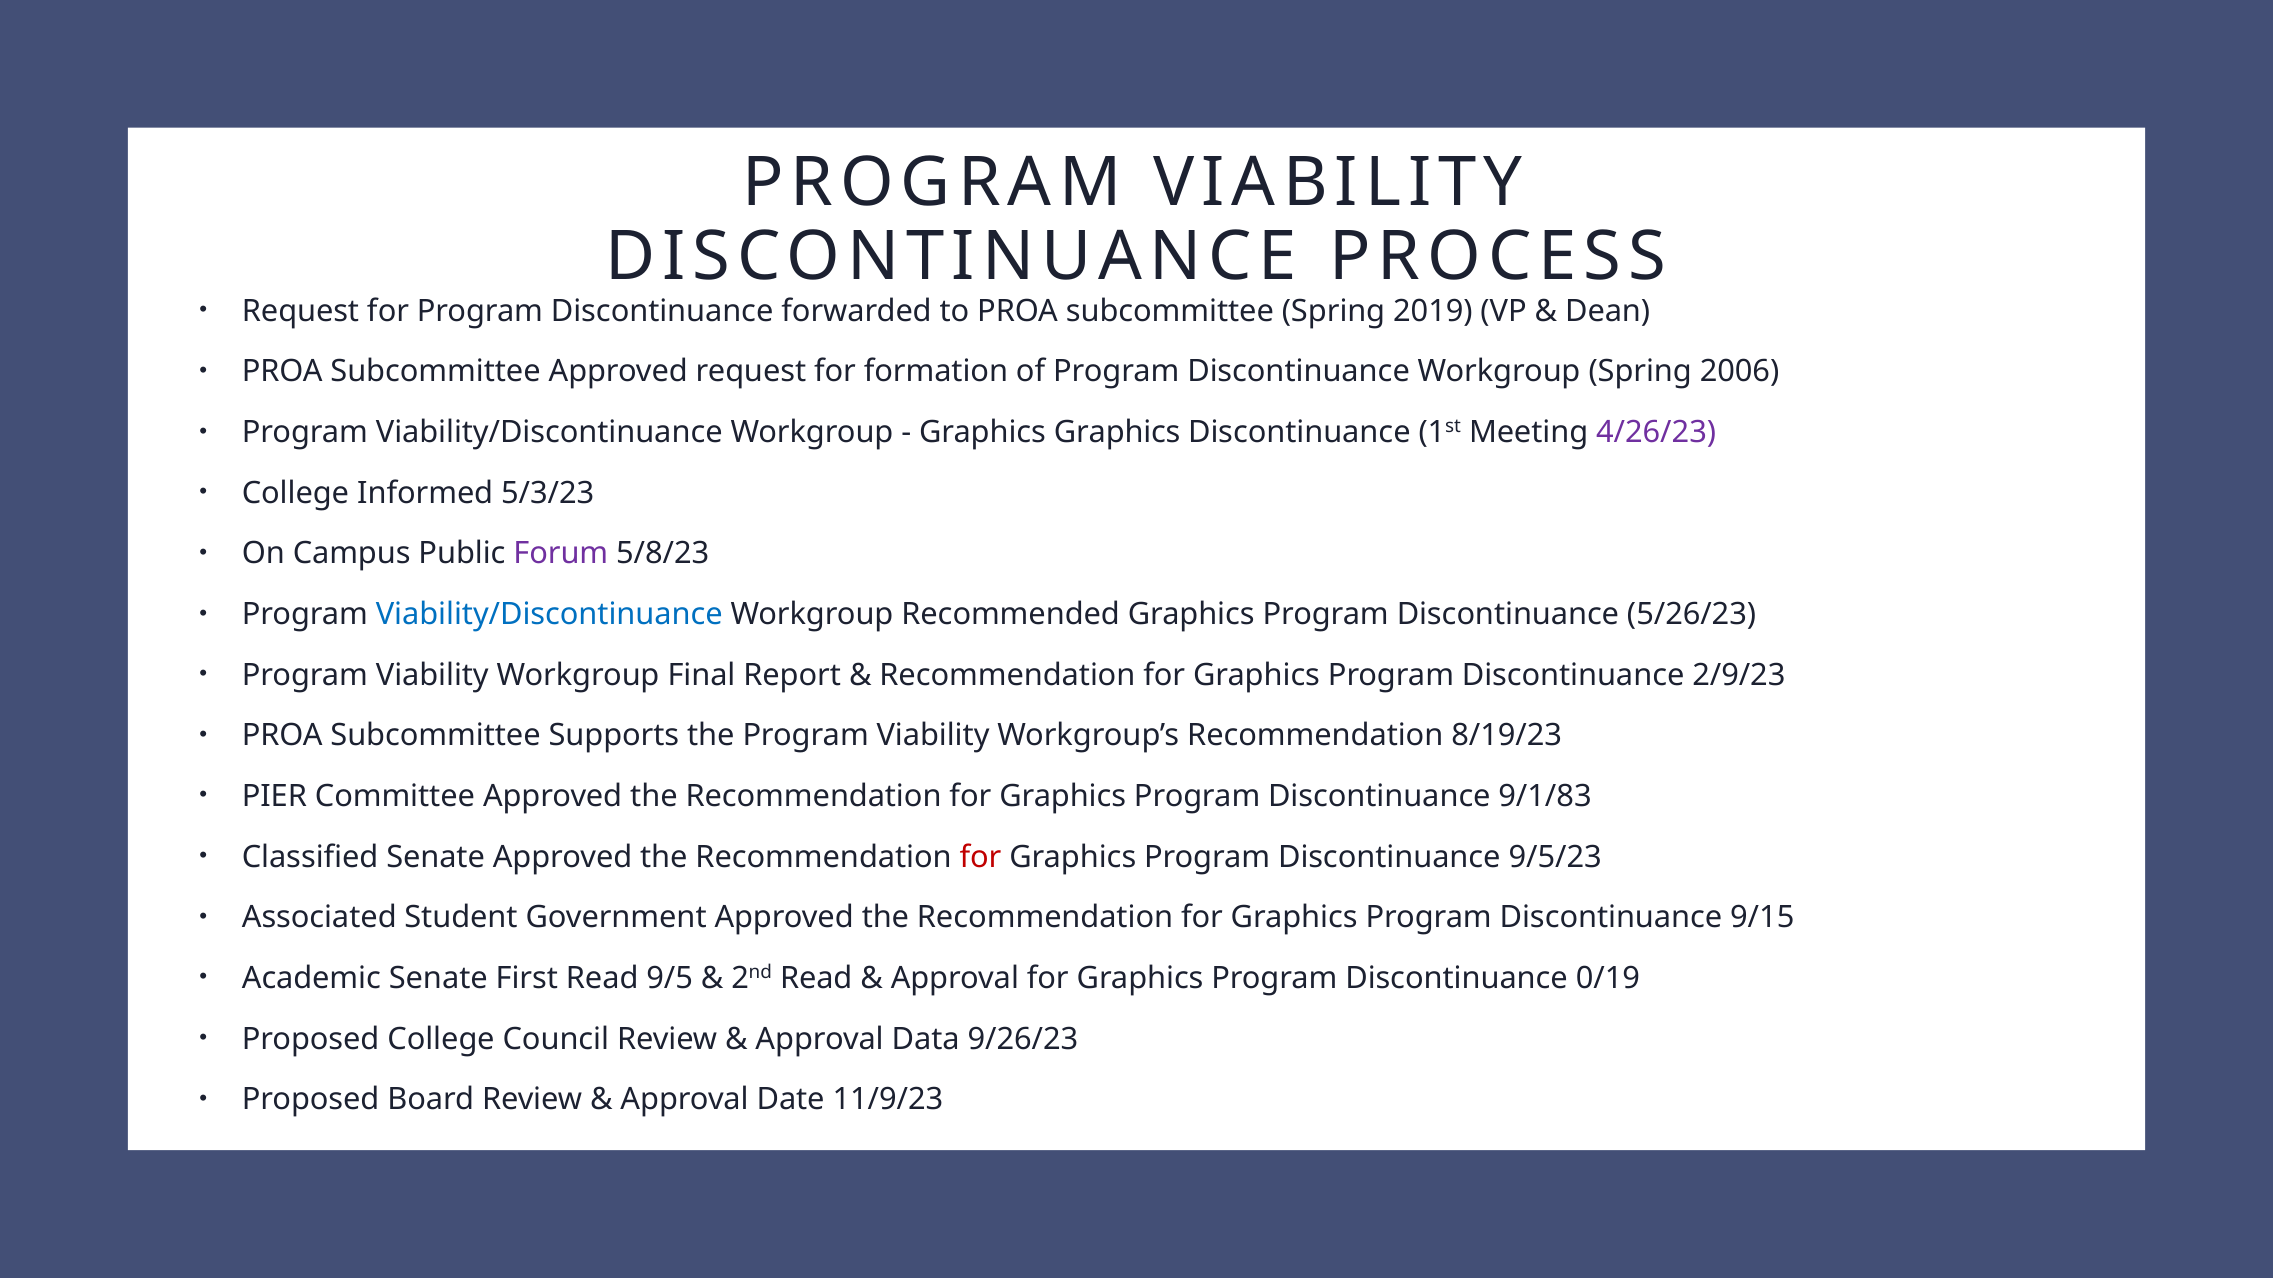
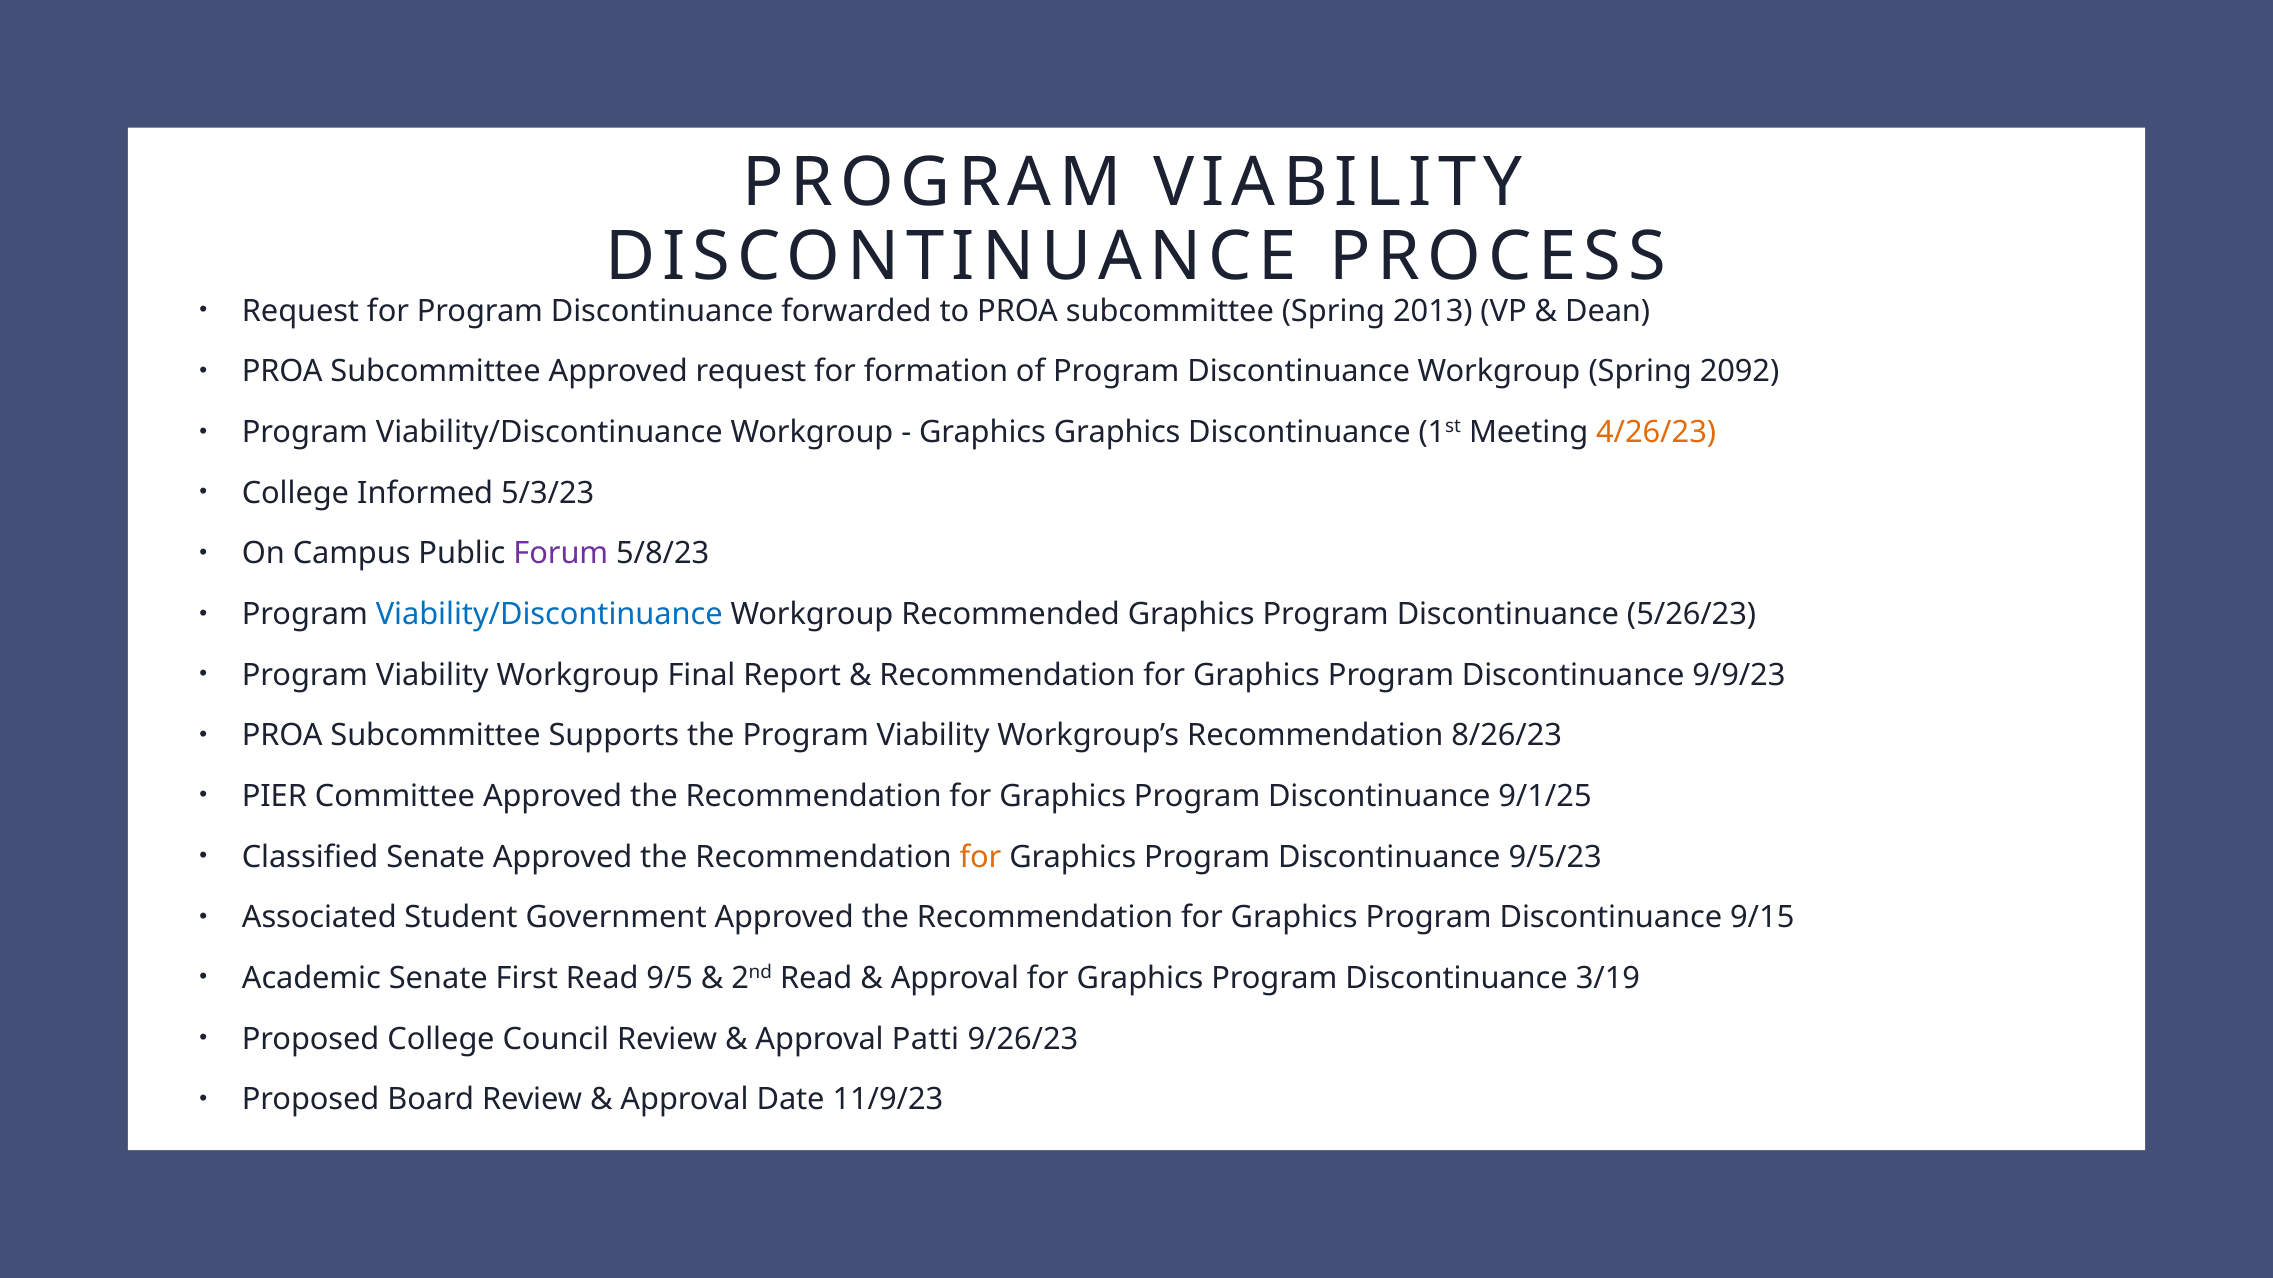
2019: 2019 -> 2013
2006: 2006 -> 2092
4/26/23 colour: purple -> orange
2/9/23: 2/9/23 -> 9/9/23
8/19/23: 8/19/23 -> 8/26/23
9/1/83: 9/1/83 -> 9/1/25
for at (980, 857) colour: red -> orange
0/19: 0/19 -> 3/19
Data: Data -> Patti
